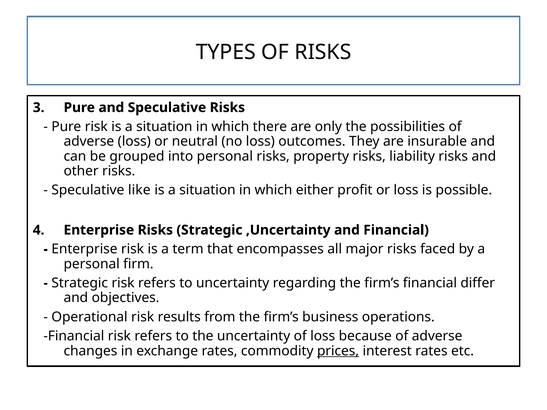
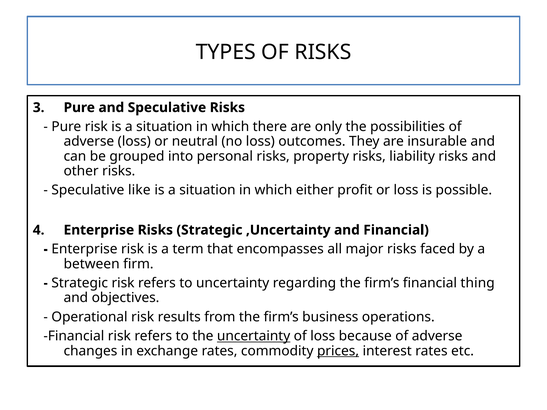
personal at (92, 264): personal -> between
differ: differ -> thing
uncertainty at (254, 336) underline: none -> present
